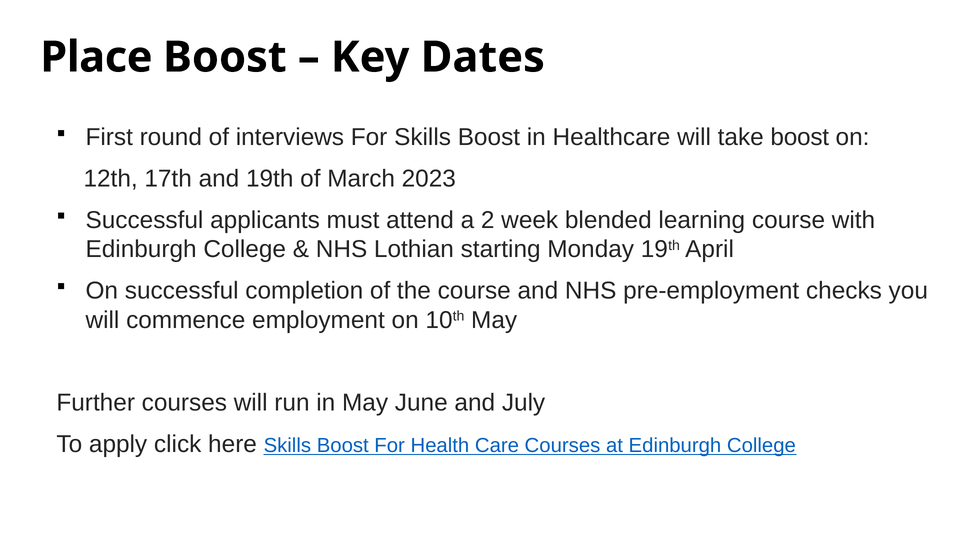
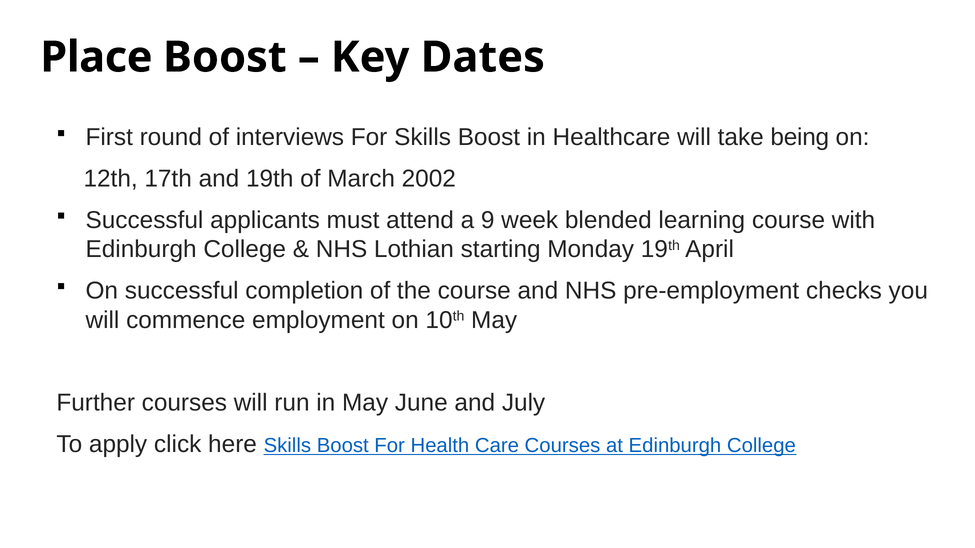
take boost: boost -> being
2023: 2023 -> 2002
2: 2 -> 9
